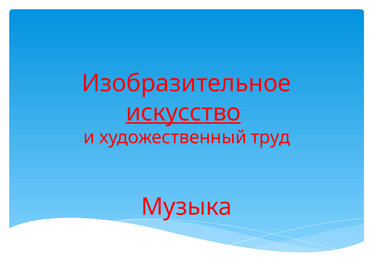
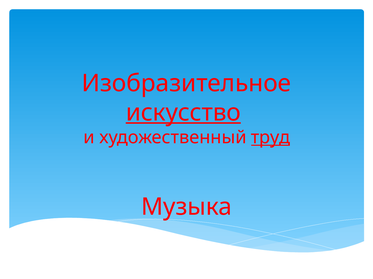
труд underline: none -> present
